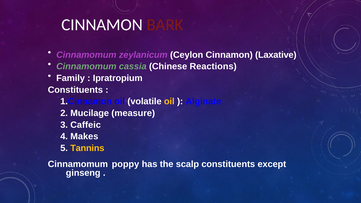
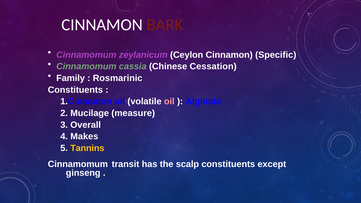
Laxative: Laxative -> Specific
Reactions: Reactions -> Cessation
Ipratropium: Ipratropium -> Rosmarinic
oil at (169, 101) colour: yellow -> pink
Caffeic: Caffeic -> Overall
poppy: poppy -> transit
